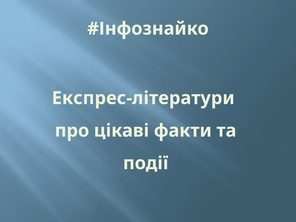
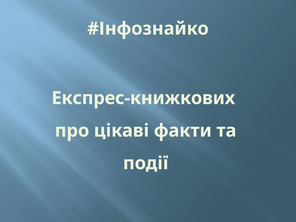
Експрес-літератури: Експрес-літератури -> Експрес-книжкових
